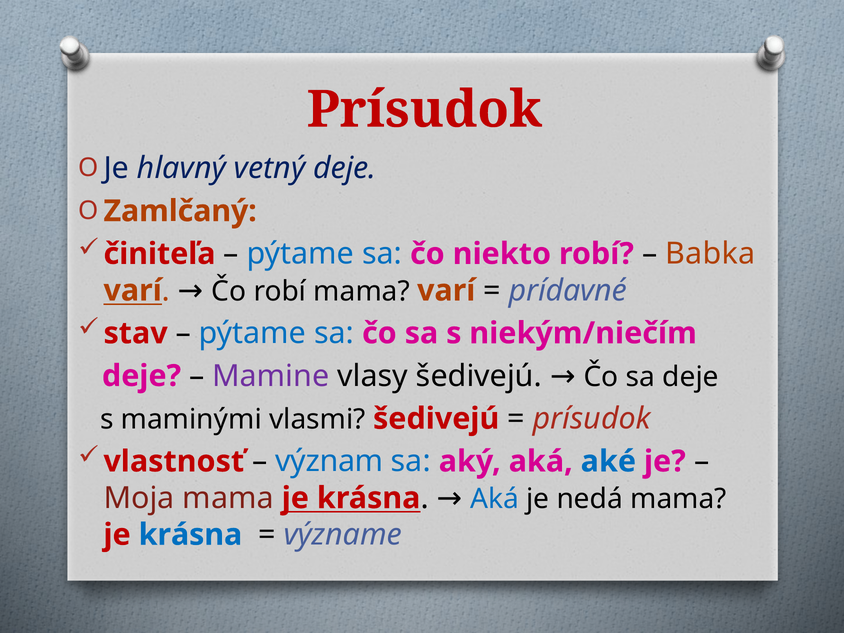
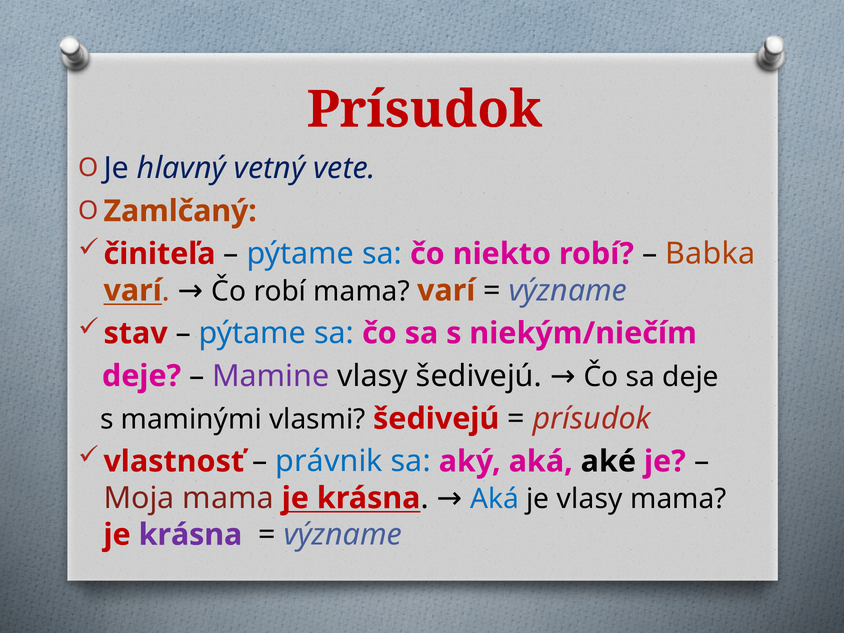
vetný deje: deje -> vete
prídavné at (568, 290): prídavné -> význame
význam: význam -> právnik
aké colour: blue -> black
je nedá: nedá -> vlasy
krásna at (190, 535) colour: blue -> purple
